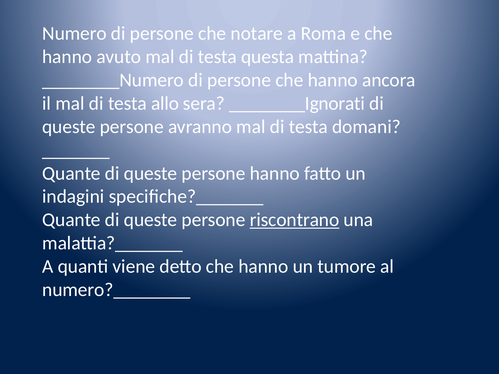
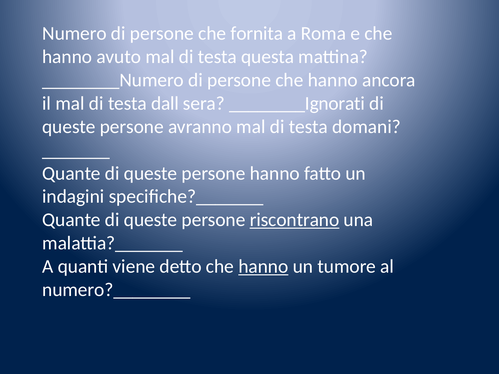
notare: notare -> fornita
allo: allo -> dall
hanno at (263, 267) underline: none -> present
